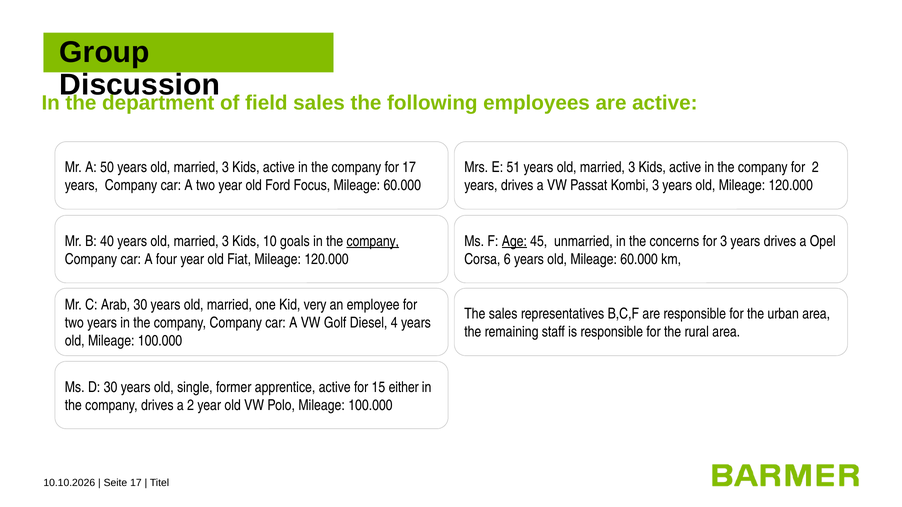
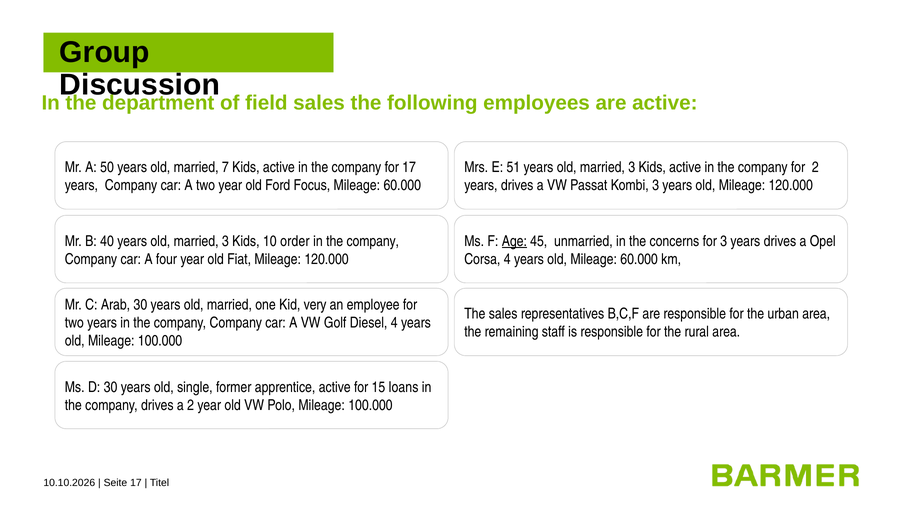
3 at (225, 168): 3 -> 7
goals: goals -> order
company at (373, 241) underline: present -> none
Corsa 6: 6 -> 4
either: either -> loans
